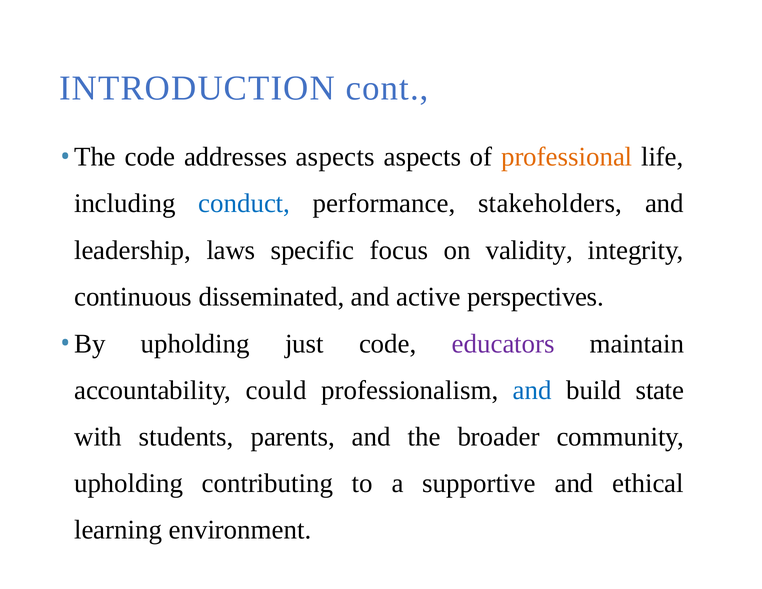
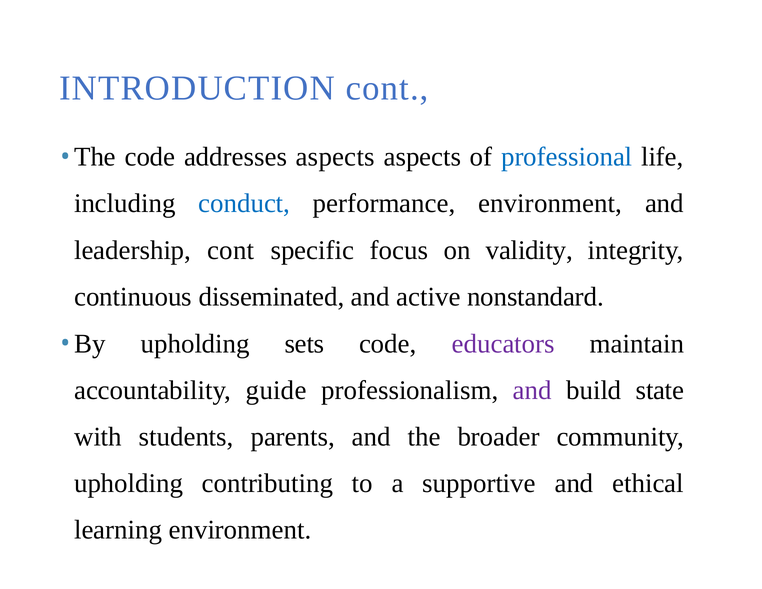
professional colour: orange -> blue
performance stakeholders: stakeholders -> environment
leadership laws: laws -> cont
perspectives: perspectives -> nonstandard
just: just -> sets
could: could -> guide
and at (532, 390) colour: blue -> purple
